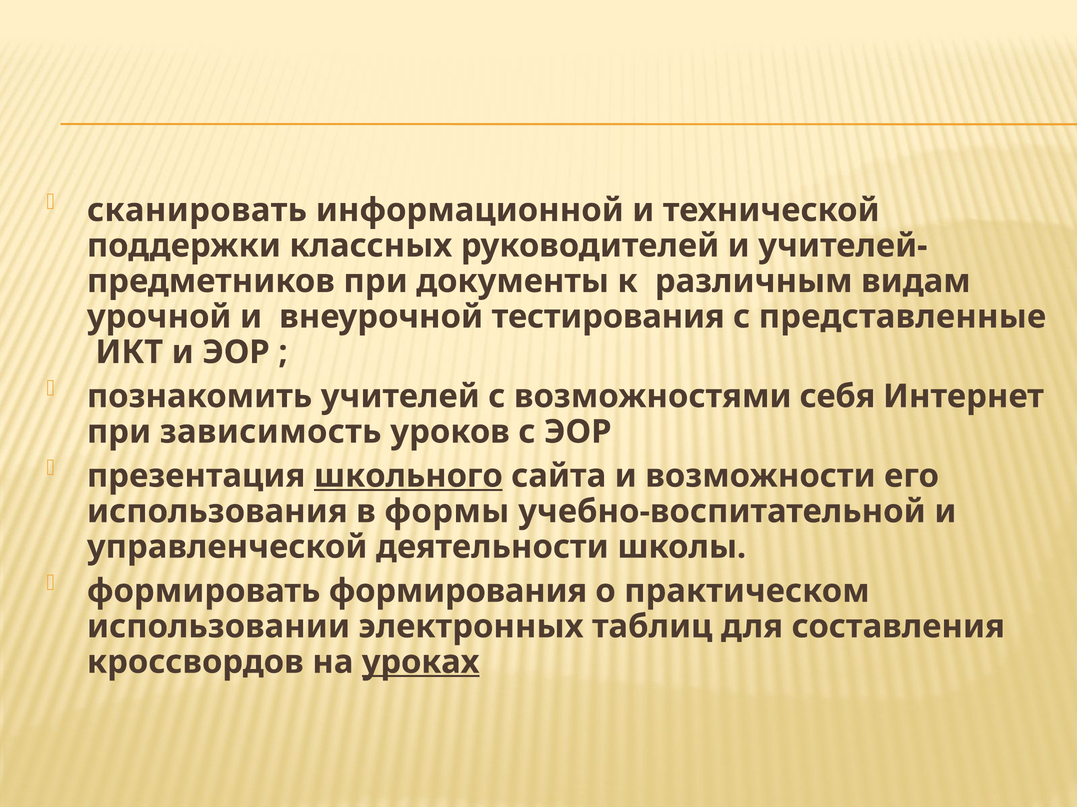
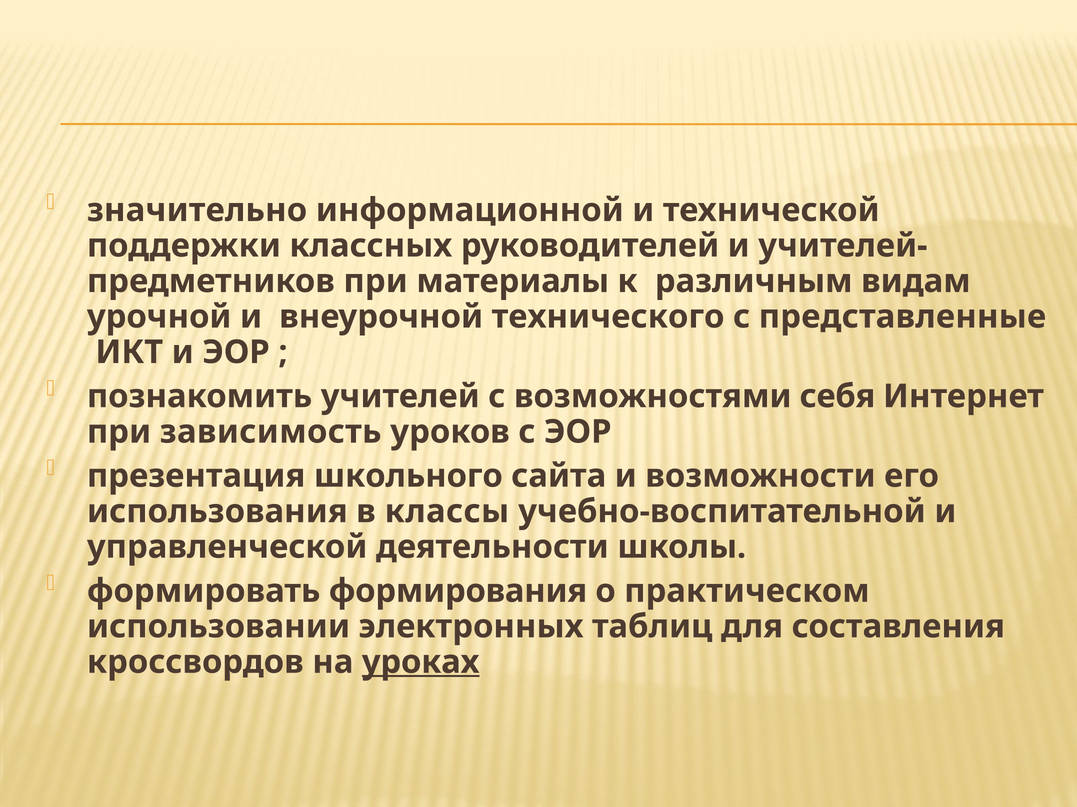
сканировать: сканировать -> значительно
документы: документы -> материалы
тестирования: тестирования -> технического
школьного underline: present -> none
формы: формы -> классы
